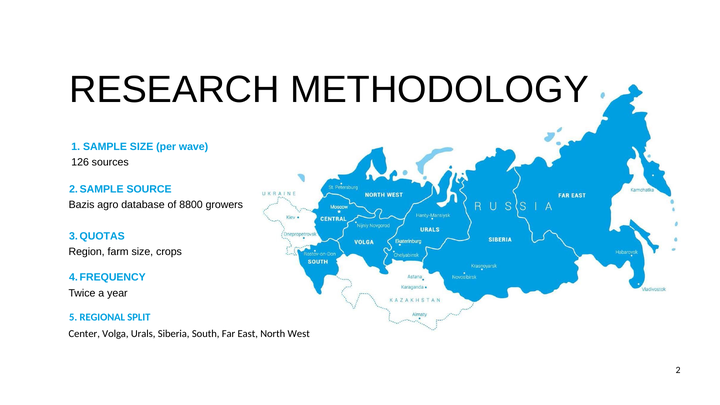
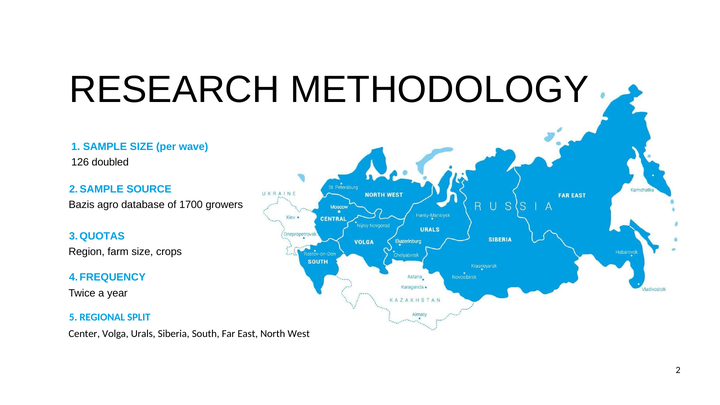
sources: sources -> doubled
8800: 8800 -> 1700
